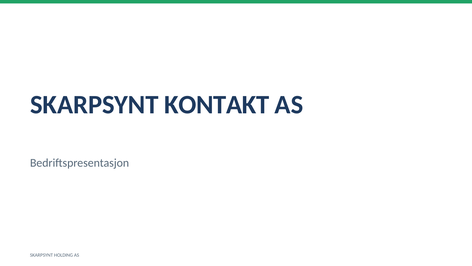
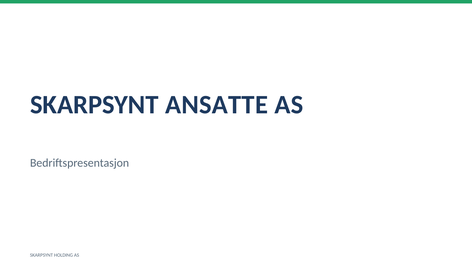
KONTAKT: KONTAKT -> ANSATTE
